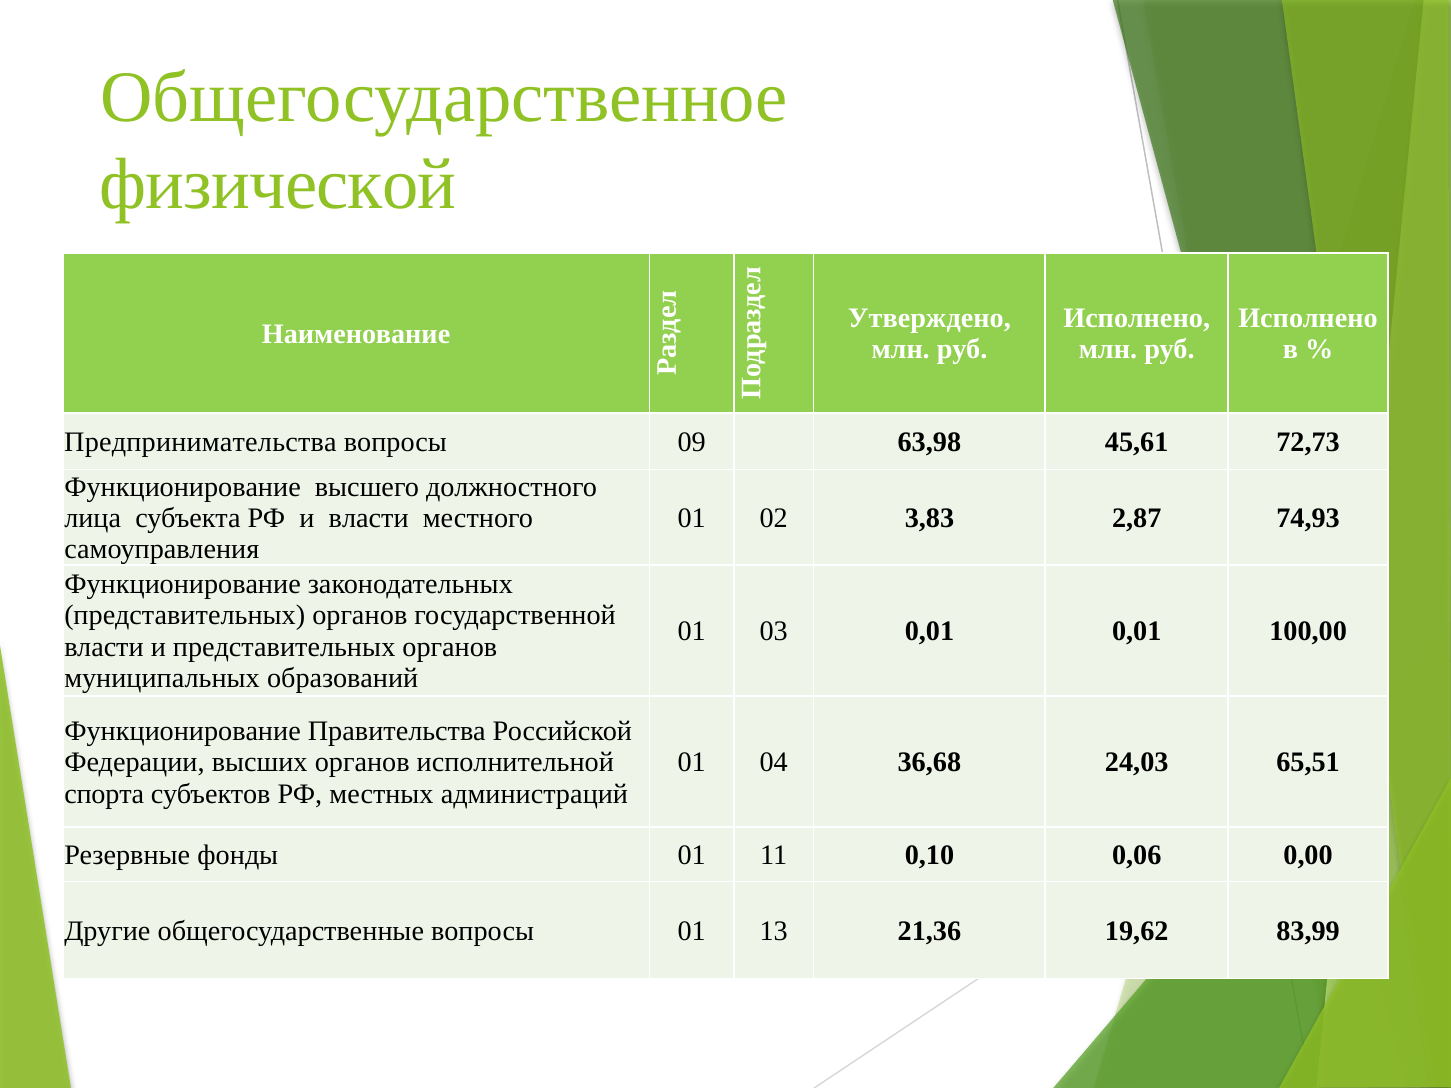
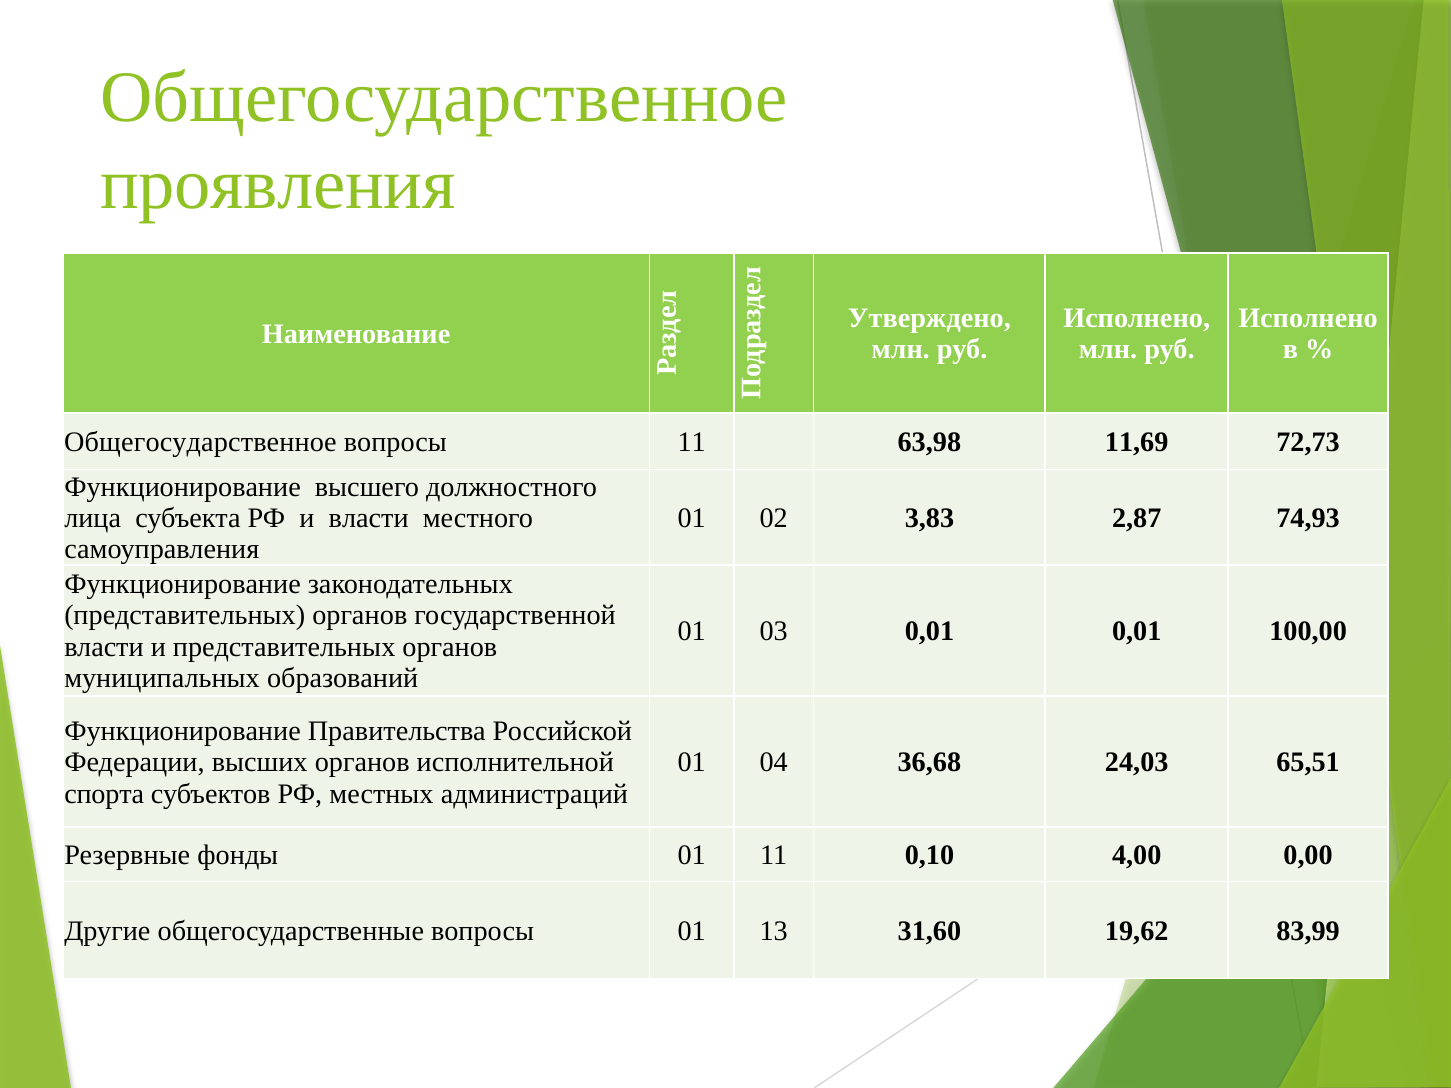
физической: физической -> проявления
Предпринимательства at (200, 442): Предпринимательства -> Общегосударственное
вопросы 09: 09 -> 11
45,61: 45,61 -> 11,69
0,06: 0,06 -> 4,00
21,36: 21,36 -> 31,60
